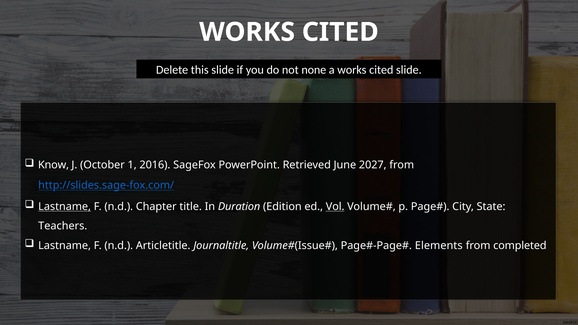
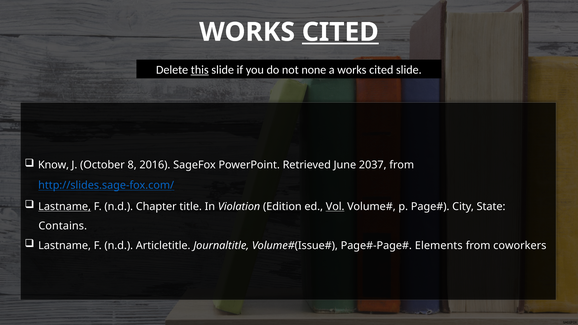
CITED at (340, 32) underline: none -> present
this underline: none -> present
1: 1 -> 8
2027: 2027 -> 2037
Duration: Duration -> Violation
Teachers: Teachers -> Contains
completed: completed -> coworkers
